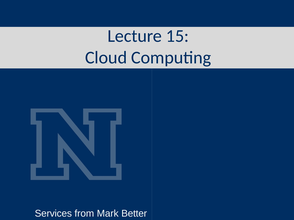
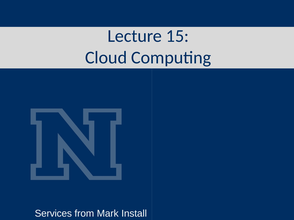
Better: Better -> Install
